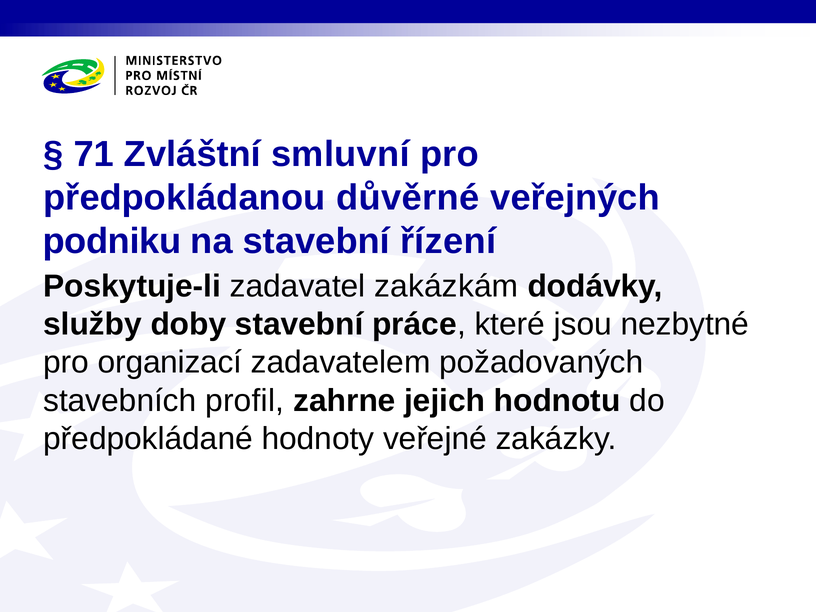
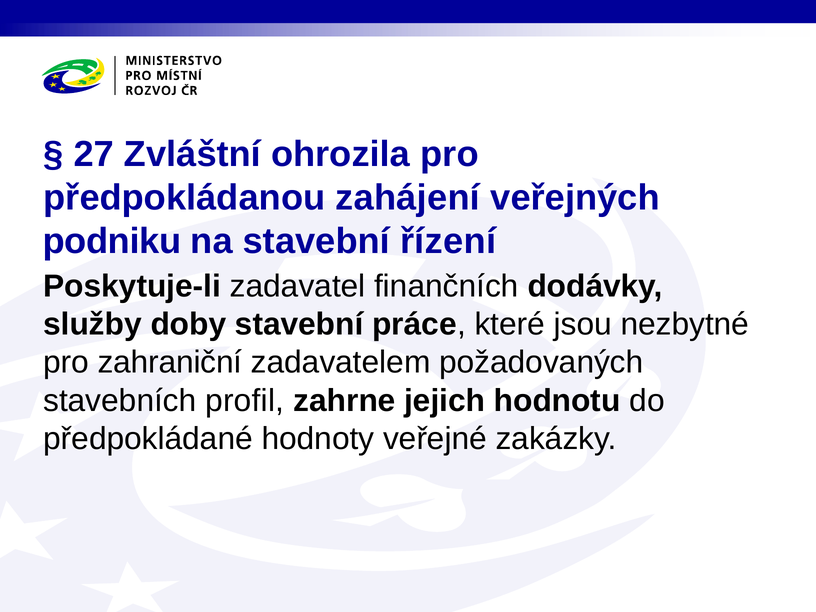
71: 71 -> 27
smluvní: smluvní -> ohrozila
důvěrné: důvěrné -> zahájení
zakázkám: zakázkám -> finančních
organizací: organizací -> zahraniční
